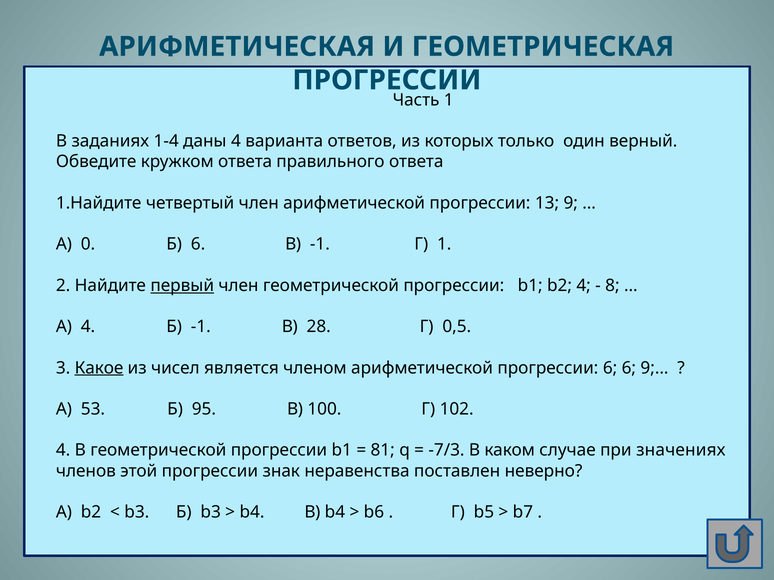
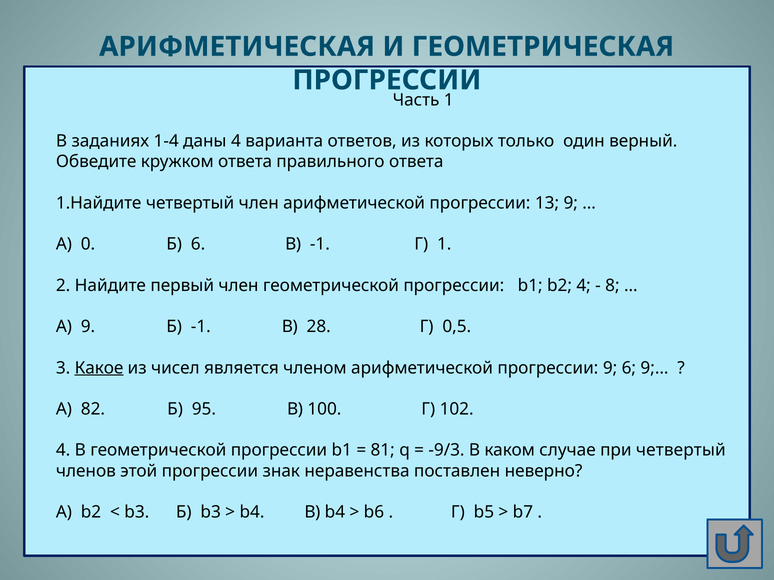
первый underline: present -> none
А 4: 4 -> 9
прогрессии 6: 6 -> 9
53: 53 -> 82
-7/3: -7/3 -> -9/3
при значениях: значениях -> четвертый
